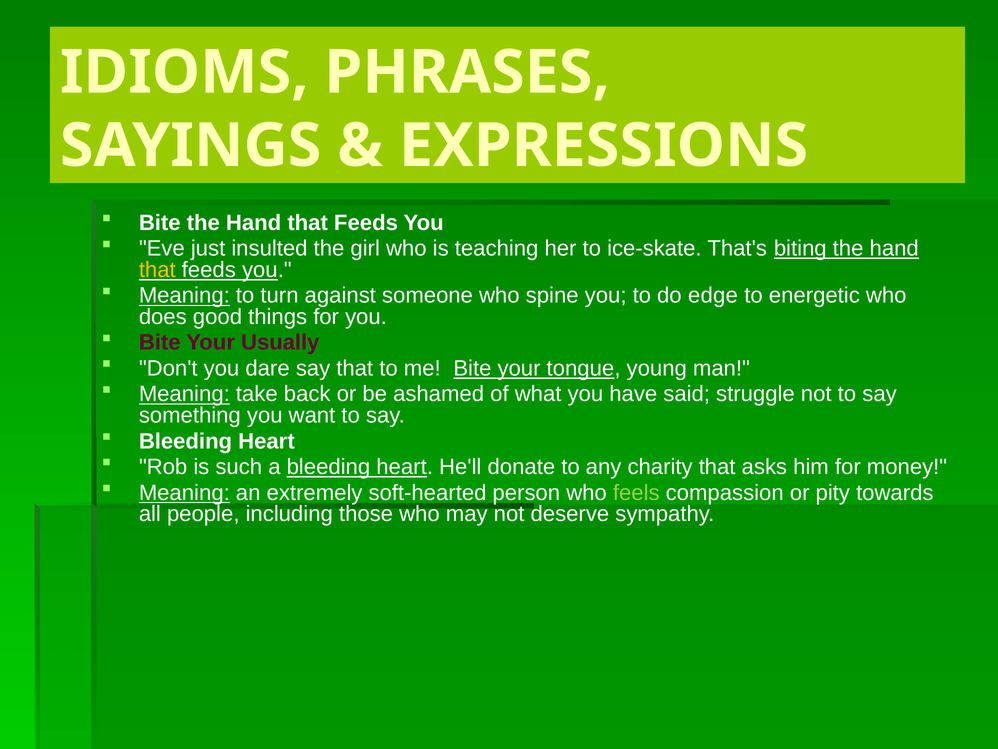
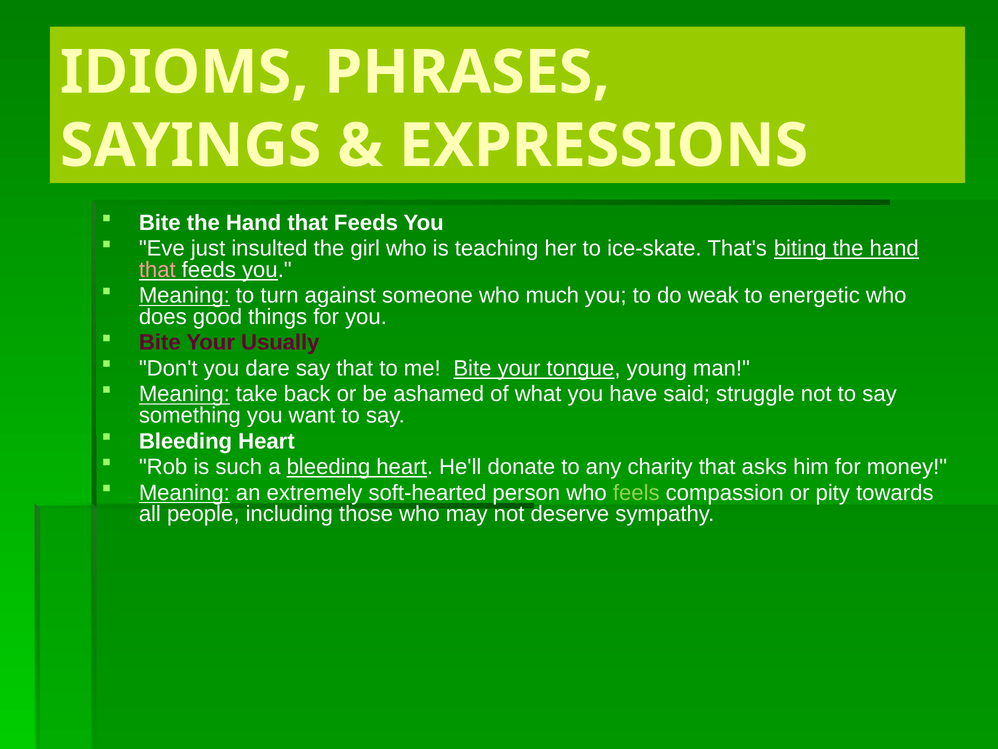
that at (157, 270) colour: yellow -> pink
spine: spine -> much
edge: edge -> weak
